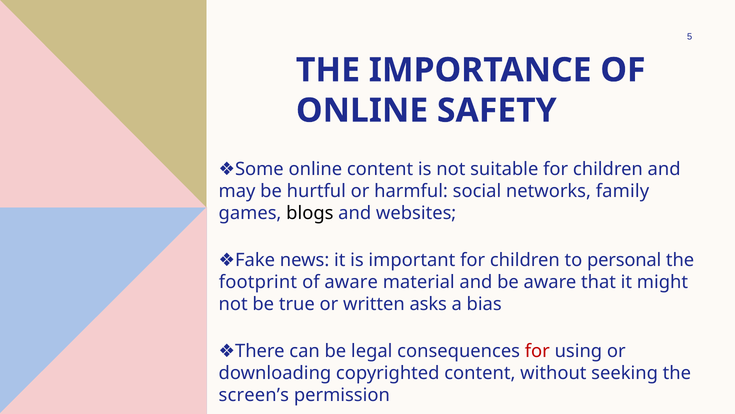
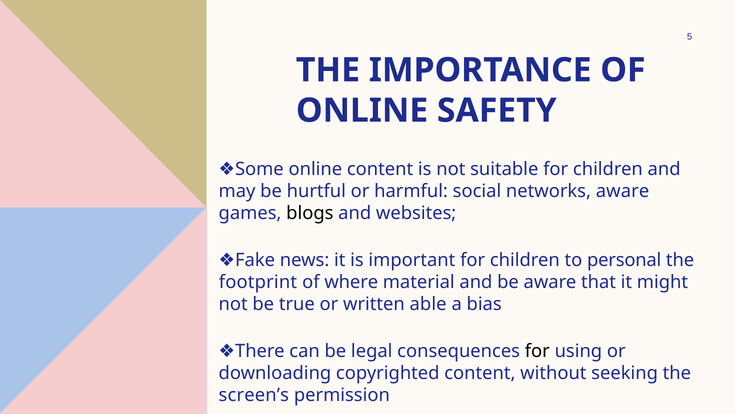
networks family: family -> aware
of aware: aware -> where
asks: asks -> able
for at (537, 351) colour: red -> black
